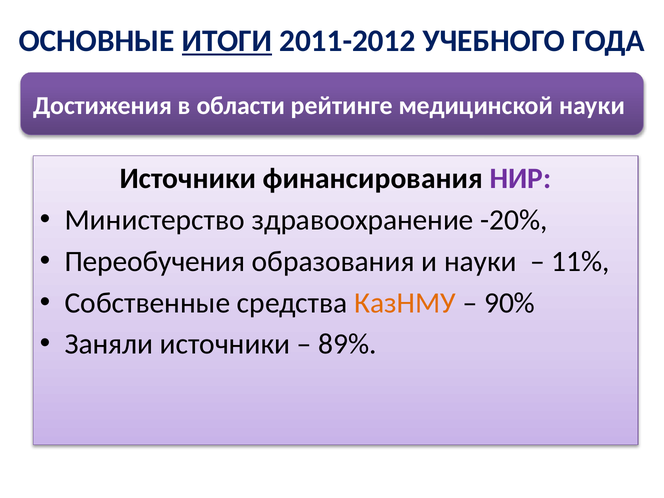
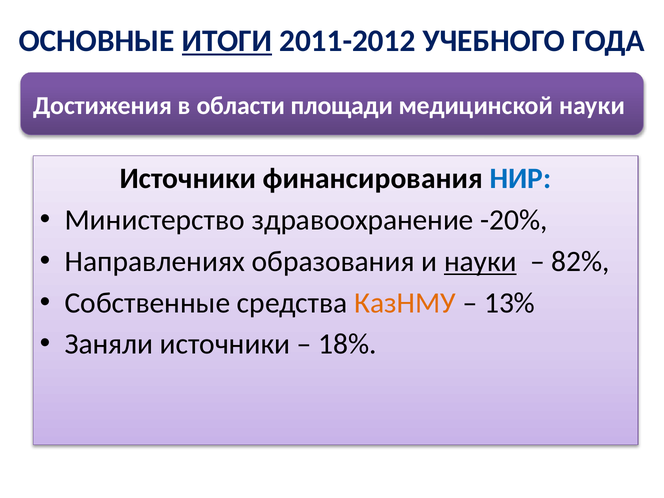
рейтинге: рейтинге -> площади
НИР colour: purple -> blue
Переобучения: Переобучения -> Направлениях
науки at (480, 261) underline: none -> present
11%: 11% -> 82%
90%: 90% -> 13%
89%: 89% -> 18%
